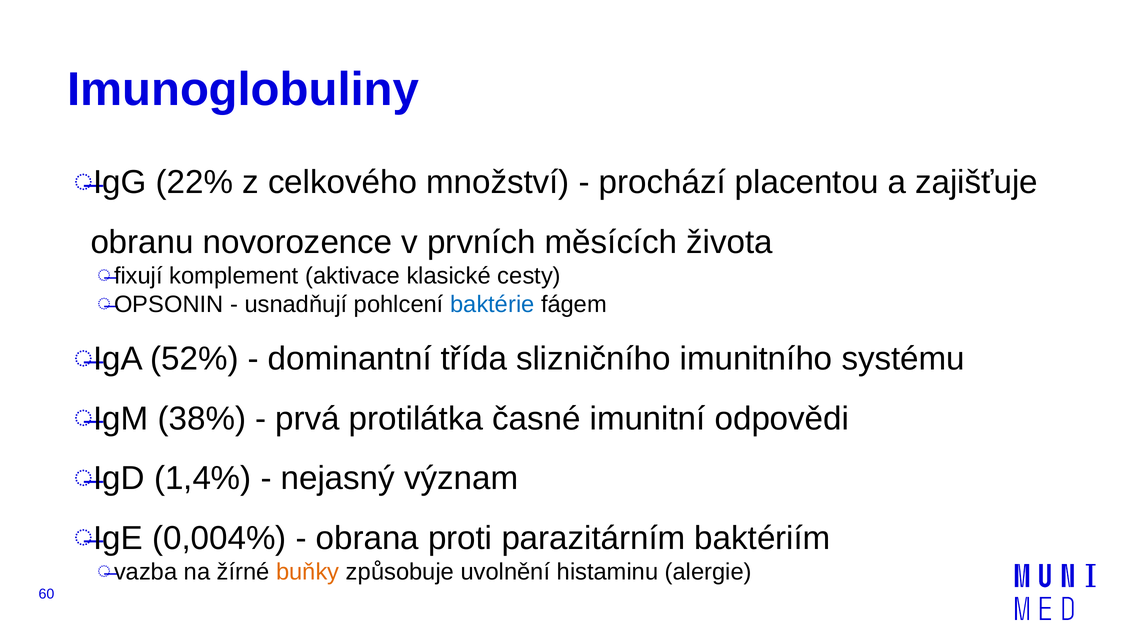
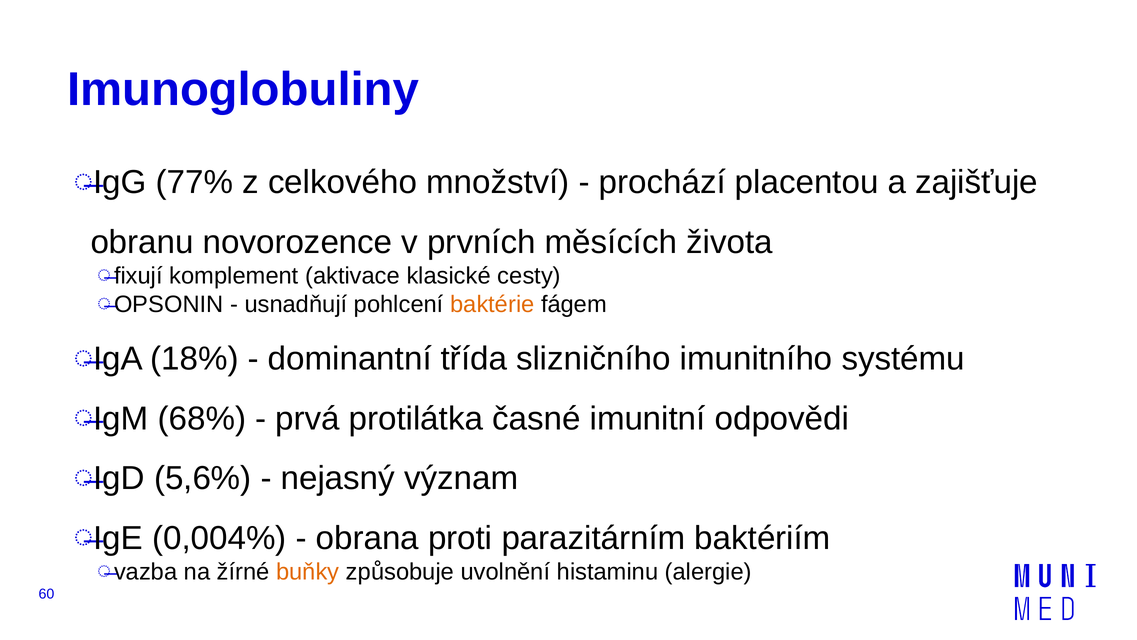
22%: 22% -> 77%
baktérie colour: blue -> orange
52%: 52% -> 18%
38%: 38% -> 68%
1,4%: 1,4% -> 5,6%
